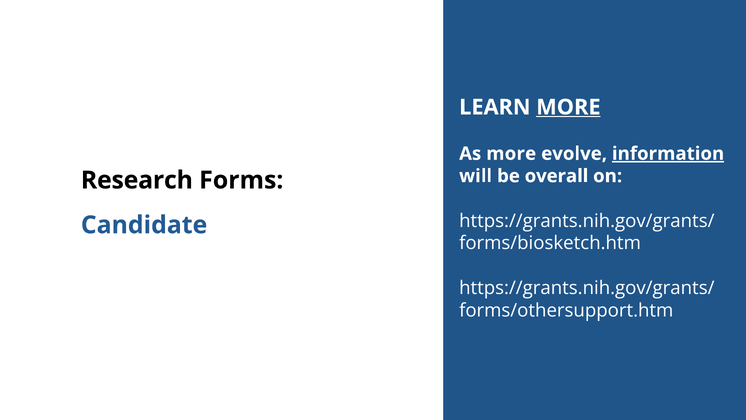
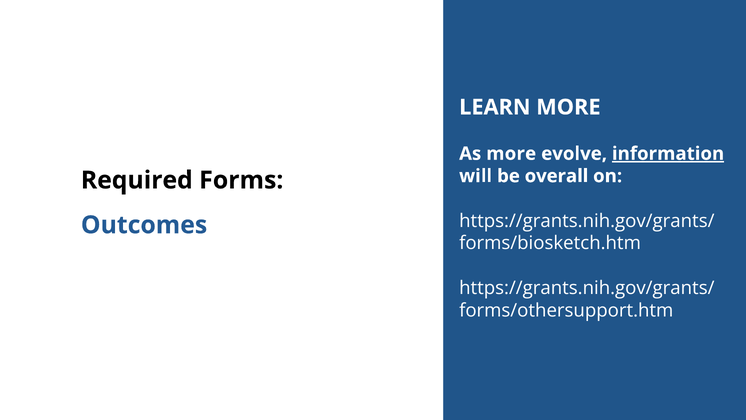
MORE at (568, 107) underline: present -> none
Research: Research -> Required
Candidate: Candidate -> Outcomes
